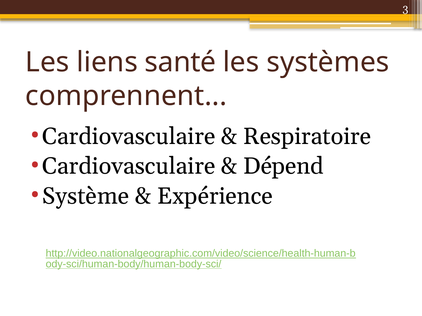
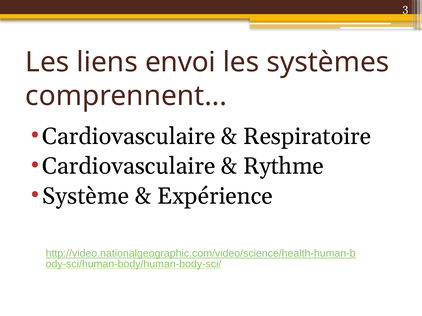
santé: santé -> envoi
Dépend: Dépend -> Rythme
